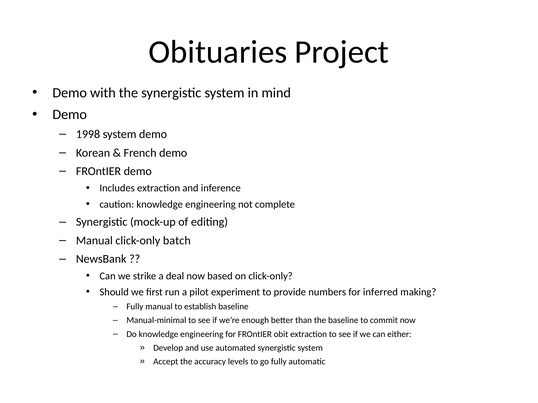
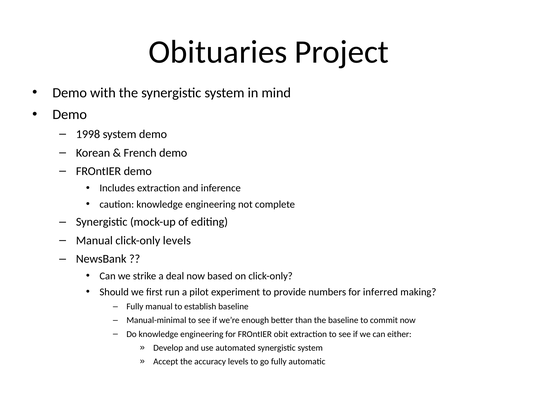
click-only batch: batch -> levels
